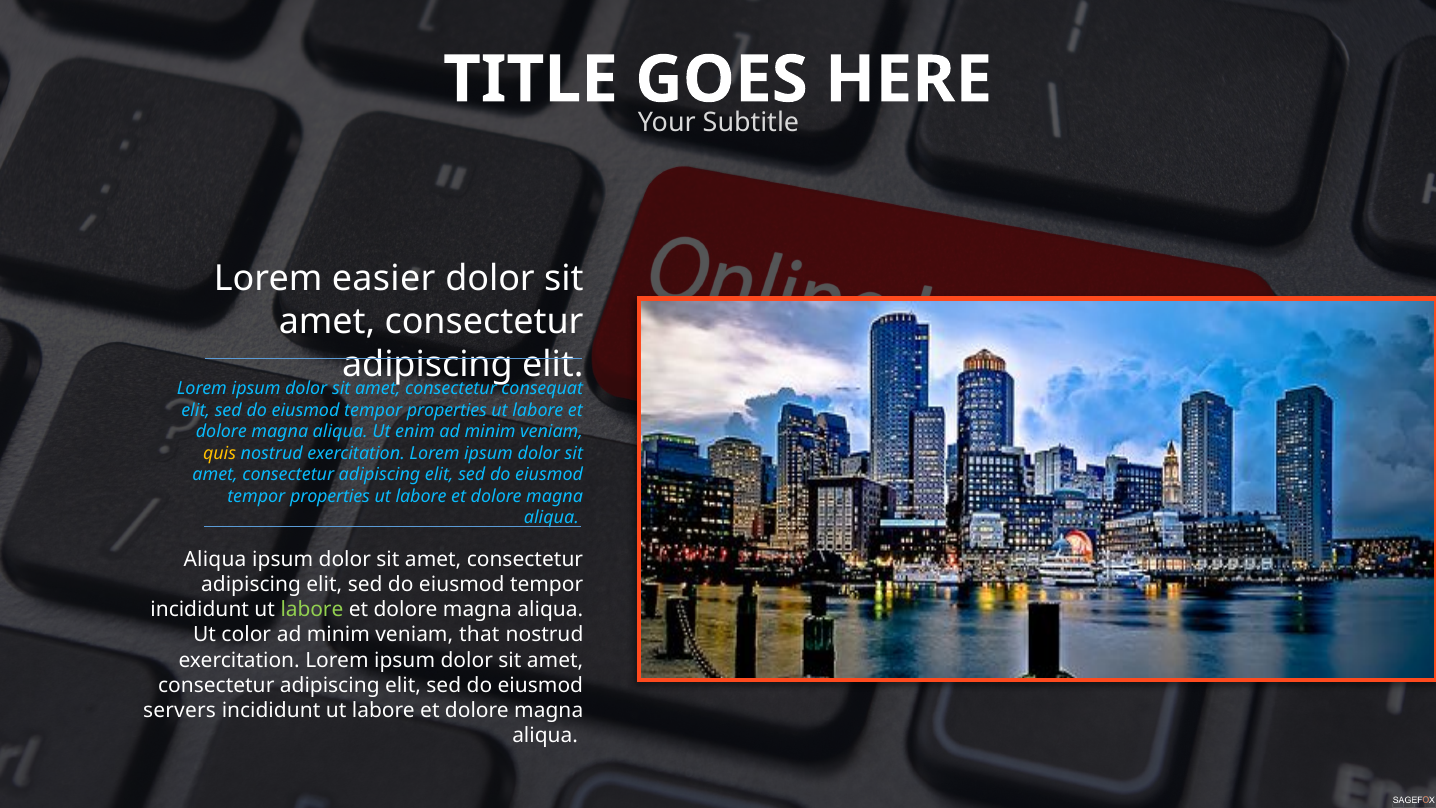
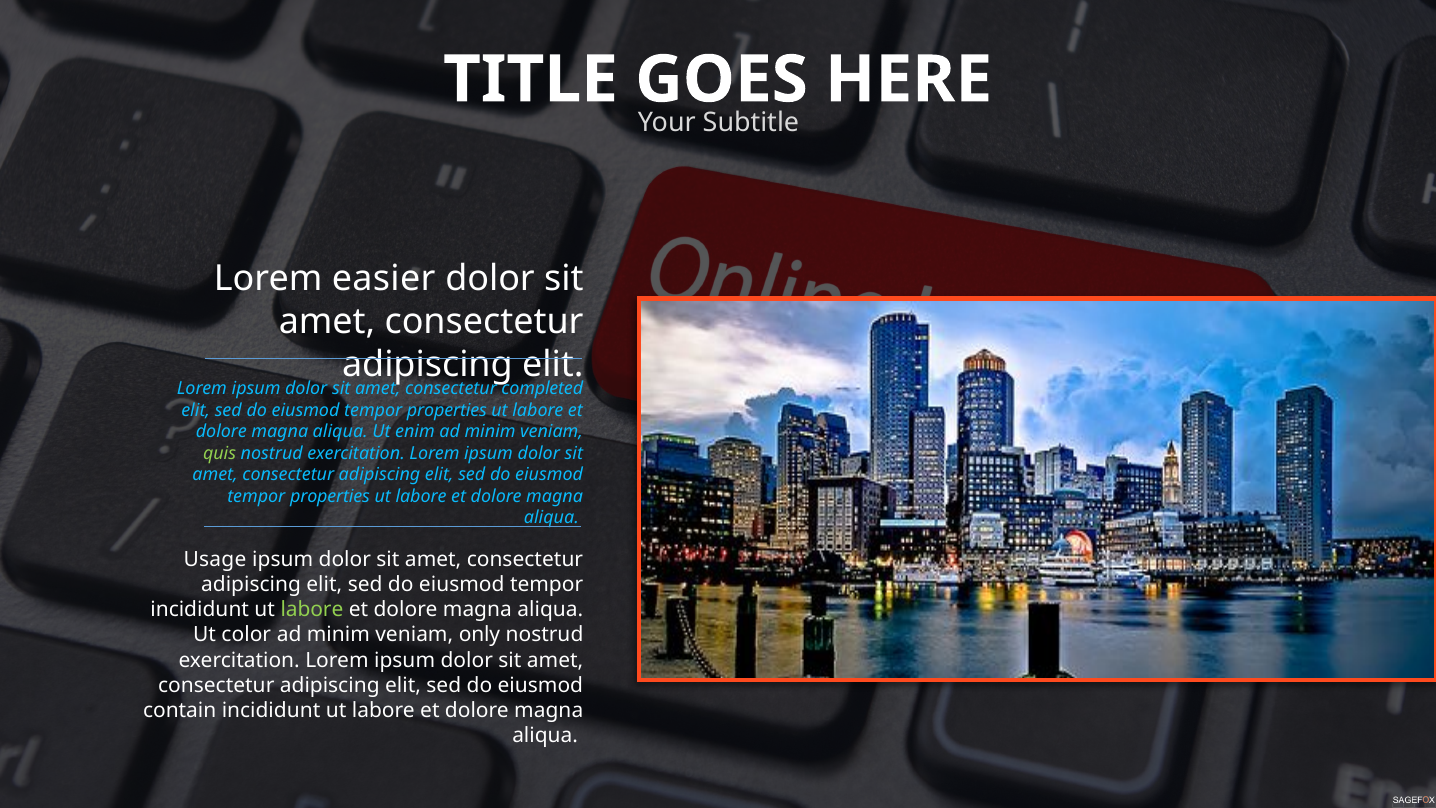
consequat: consequat -> completed
quis colour: yellow -> light green
Aliqua at (215, 559): Aliqua -> Usage
that: that -> only
servers: servers -> contain
